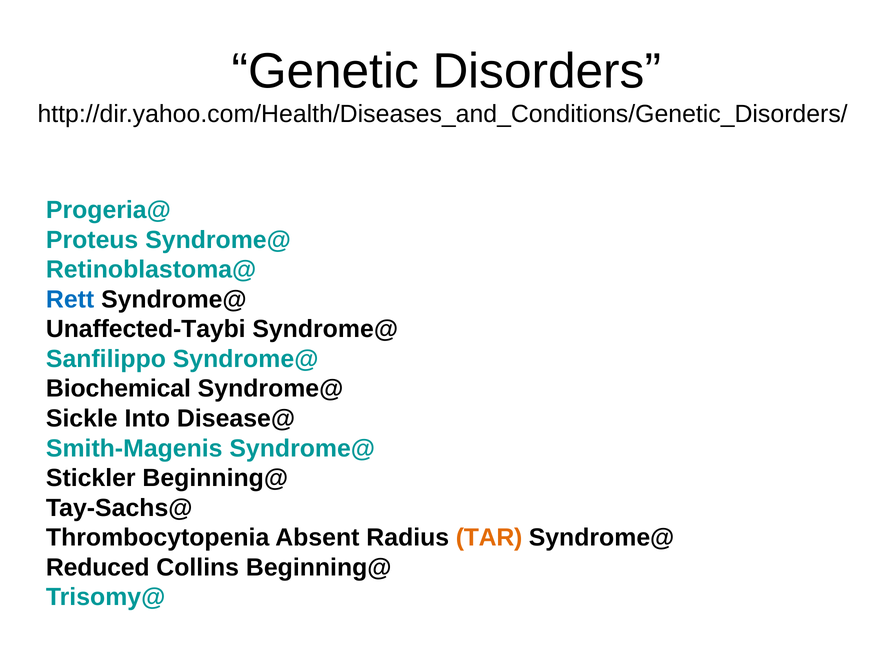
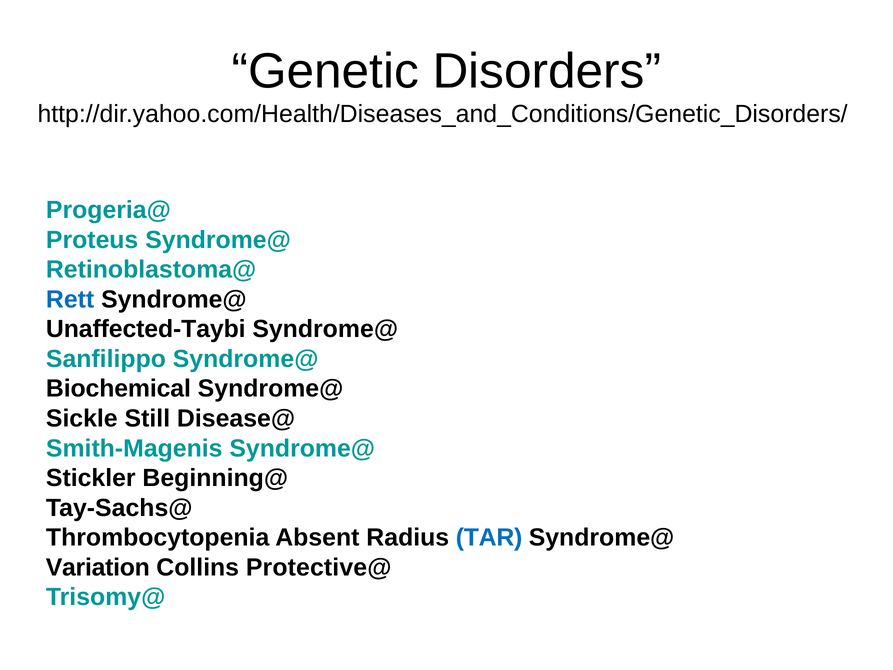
Into: Into -> Still
TAR colour: orange -> blue
Reduced: Reduced -> Variation
Collins Beginning@: Beginning@ -> Protective@
